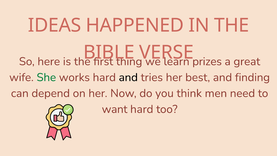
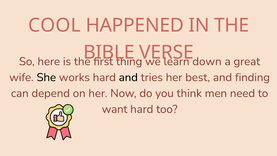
IDEAS: IDEAS -> COOL
prizes: prizes -> down
She colour: green -> black
